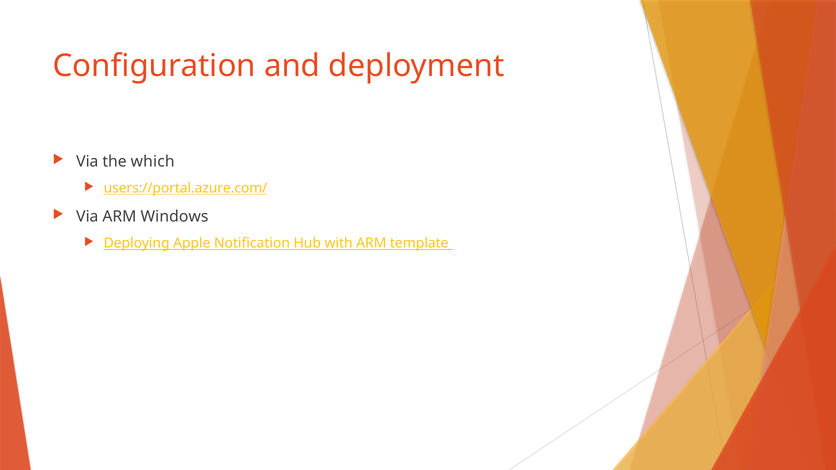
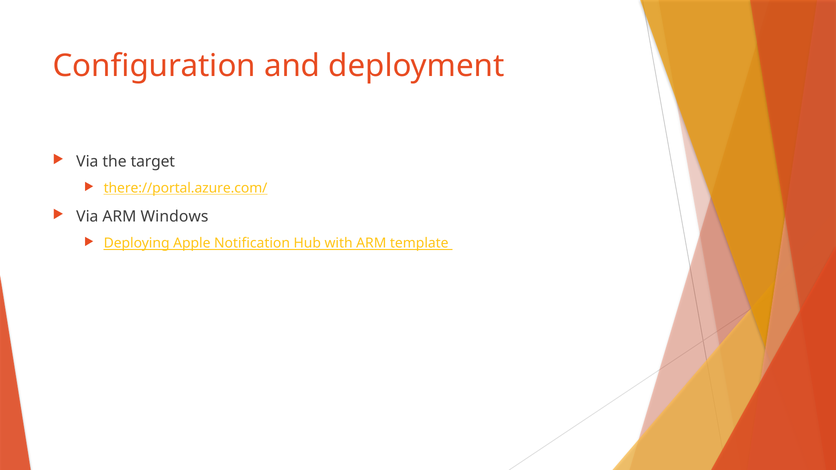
which: which -> target
users://portal.azure.com/: users://portal.azure.com/ -> there://portal.azure.com/
